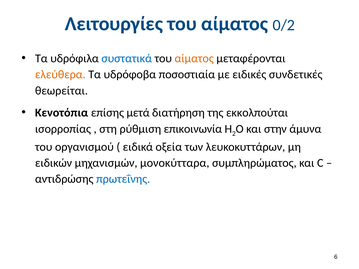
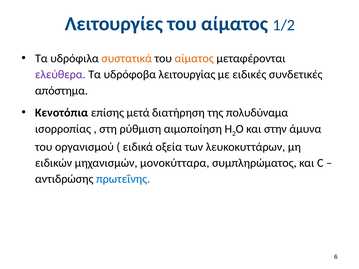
0/2: 0/2 -> 1/2
συστατικά colour: blue -> orange
ελεύθερα colour: orange -> purple
ποσοστιαία: ποσοστιαία -> λειτουργίας
θεωρείται: θεωρείται -> απόστημα
εκκολπούται: εκκολπούται -> πολυδύναμα
επικοινωνία: επικοινωνία -> αιμοποίηση
